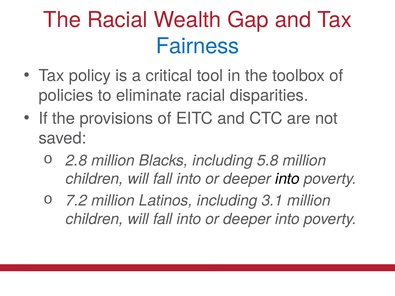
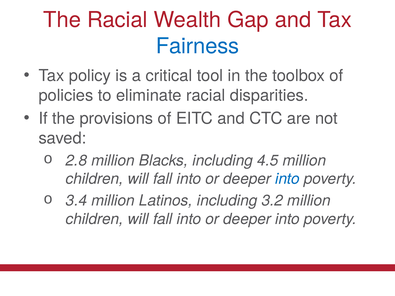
5.8: 5.8 -> 4.5
into at (287, 179) colour: black -> blue
7.2: 7.2 -> 3.4
3.1: 3.1 -> 3.2
